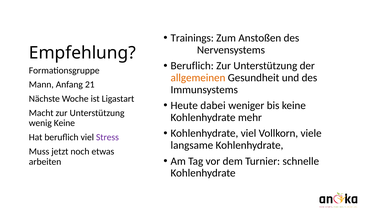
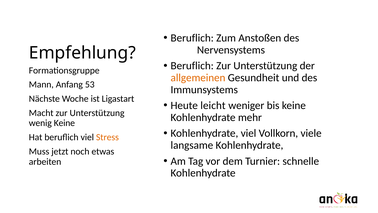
Trainings at (192, 38): Trainings -> Beruflich
21: 21 -> 53
dabei: dabei -> leicht
Stress colour: purple -> orange
